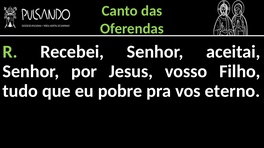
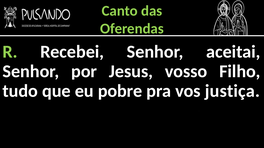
eterno: eterno -> justiça
